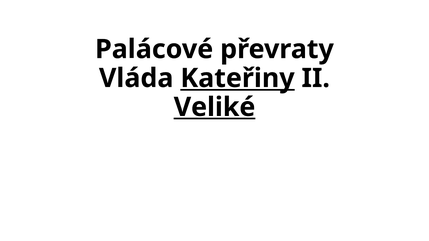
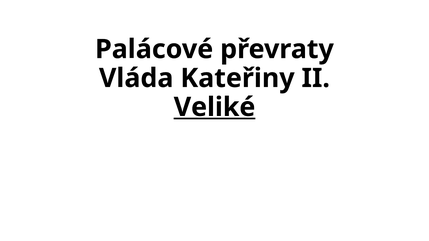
Kateřiny underline: present -> none
